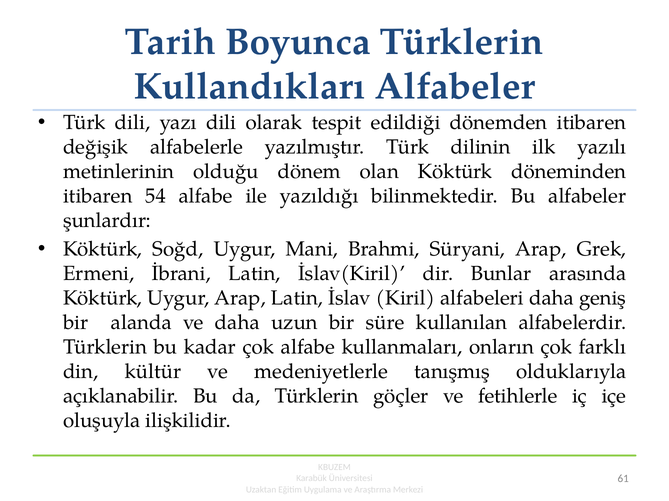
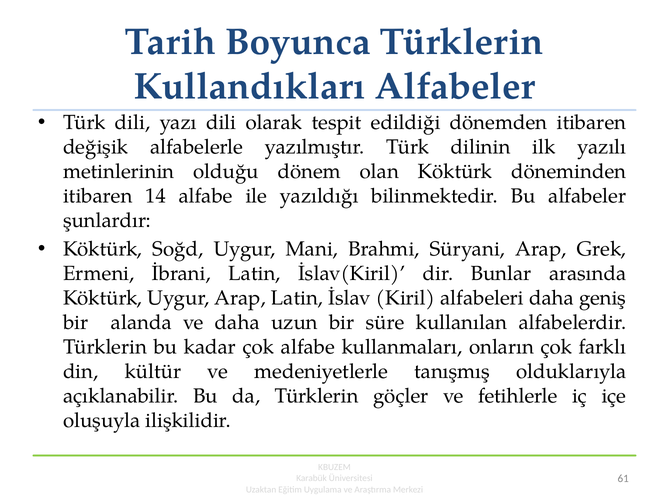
54: 54 -> 14
